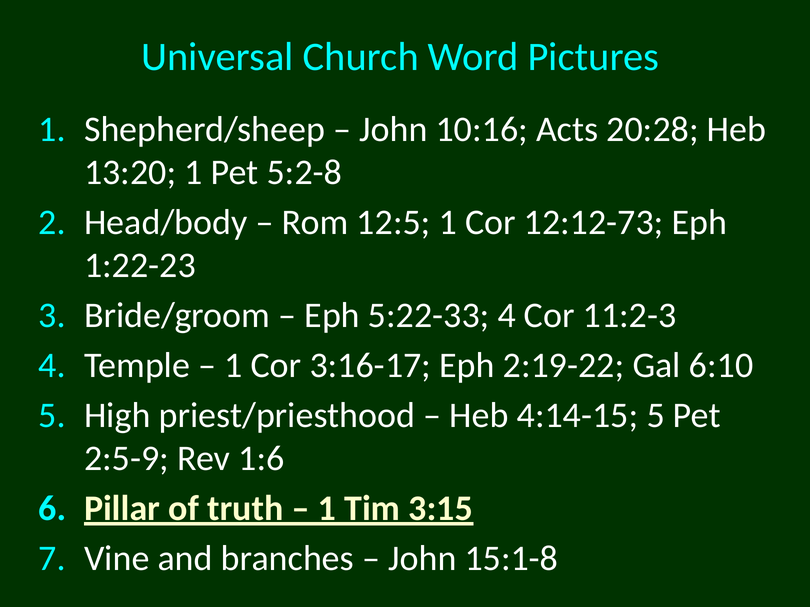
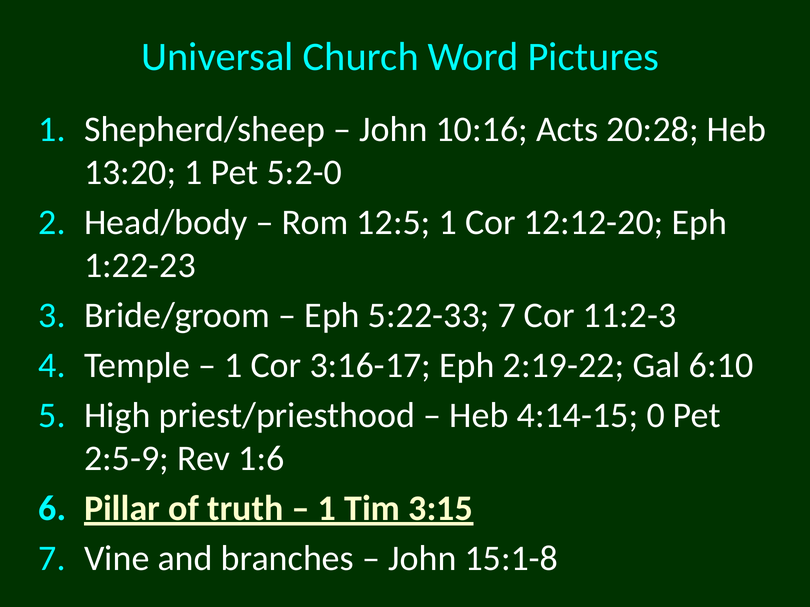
5:2-8: 5:2-8 -> 5:2-0
12:12-73: 12:12-73 -> 12:12-20
5:22-33 4: 4 -> 7
4:14-15 5: 5 -> 0
